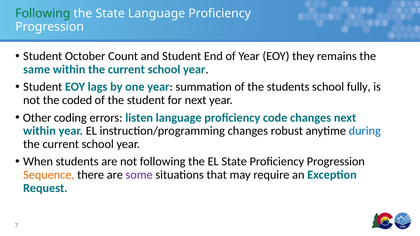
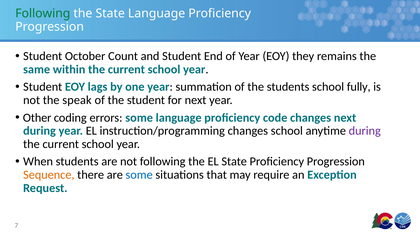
coded: coded -> speak
errors listen: listen -> some
within at (39, 131): within -> during
changes robust: robust -> school
during at (365, 131) colour: blue -> purple
some at (139, 175) colour: purple -> blue
